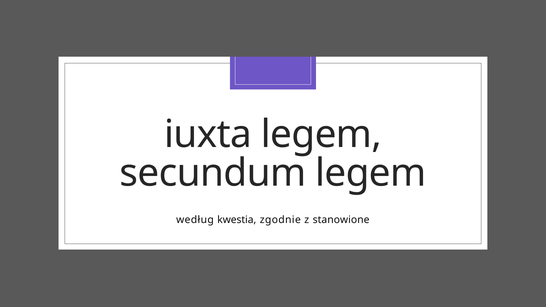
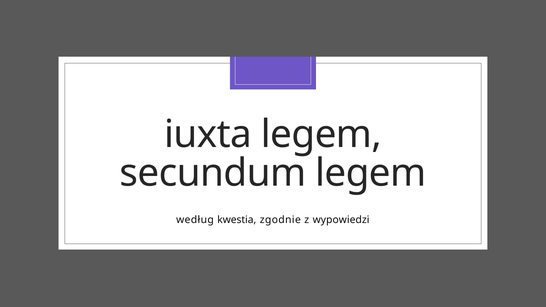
stanowione: stanowione -> wypowiedzi
